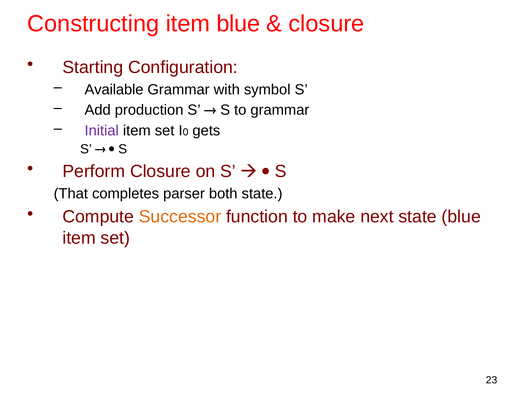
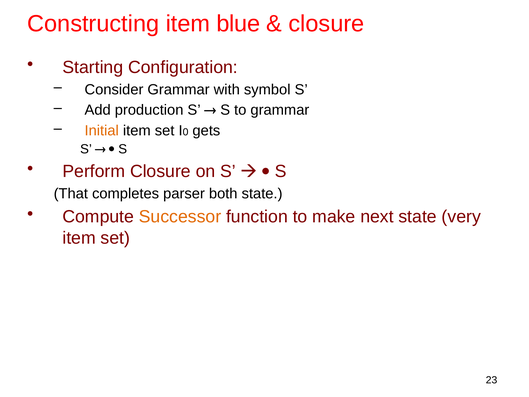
Available: Available -> Consider
Initial colour: purple -> orange
state blue: blue -> very
